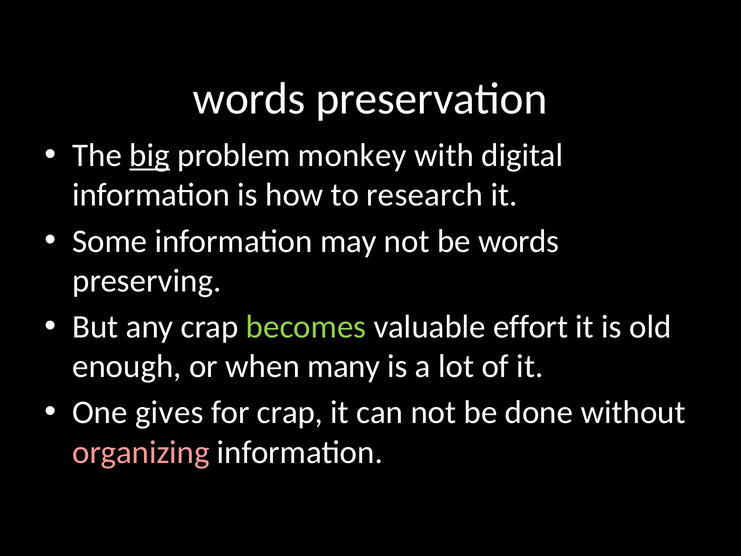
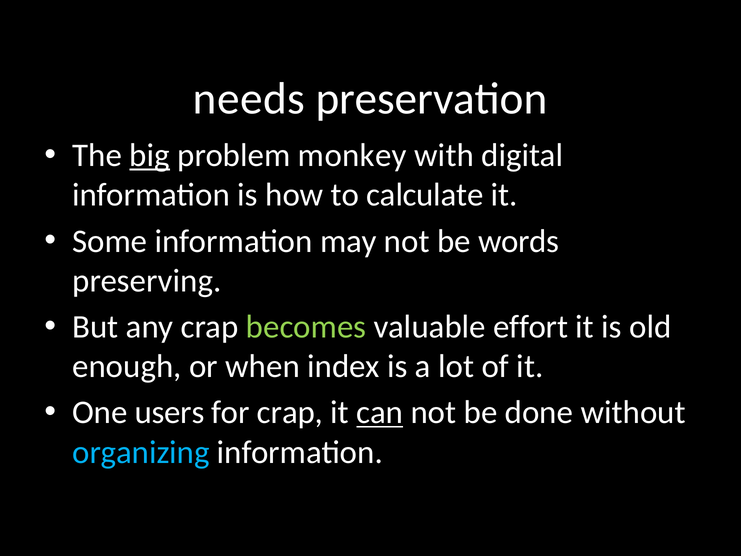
words at (249, 99): words -> needs
research: research -> calculate
many: many -> index
gives: gives -> users
can underline: none -> present
organizing colour: pink -> light blue
